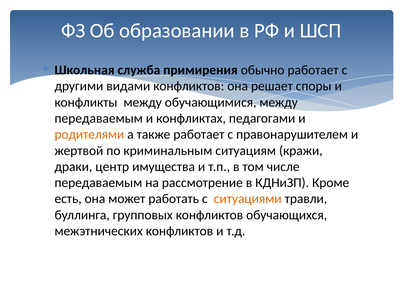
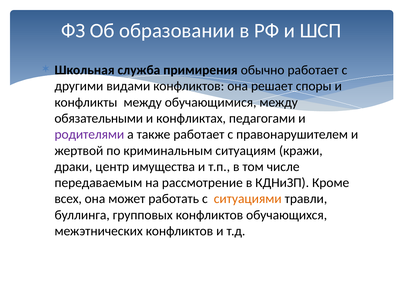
передаваемым at (99, 118): передаваемым -> обязательными
родителями colour: orange -> purple
есть: есть -> всех
